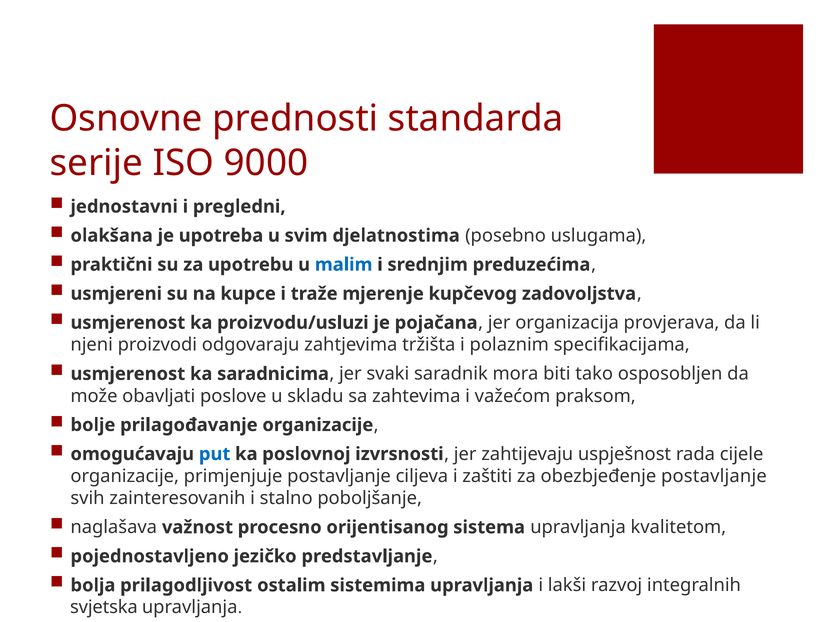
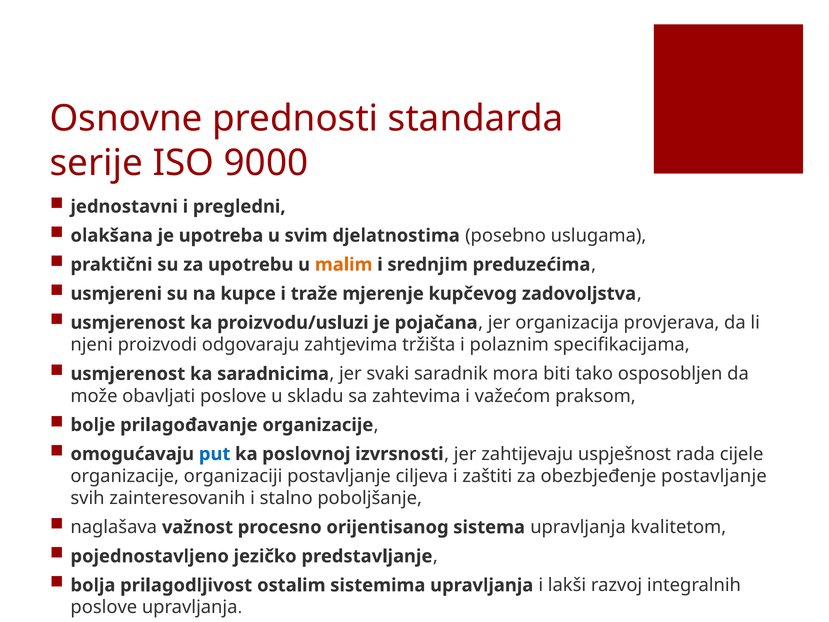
malim colour: blue -> orange
primjenjuje: primjenjuje -> organizaciji
svjetska at (104, 607): svjetska -> poslove
